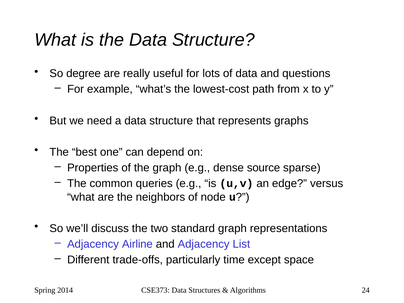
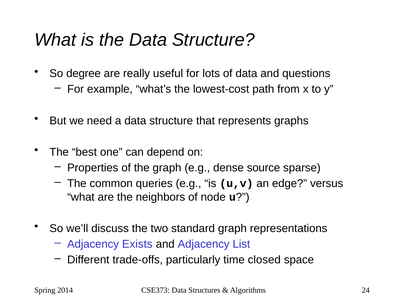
Airline: Airline -> Exists
except: except -> closed
